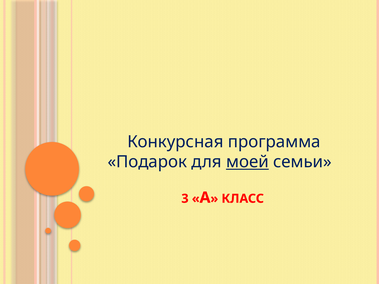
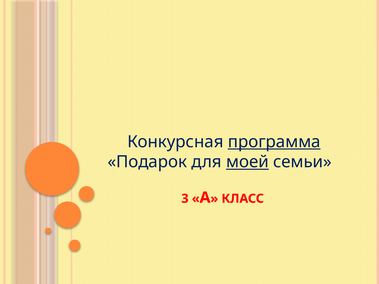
программа underline: none -> present
